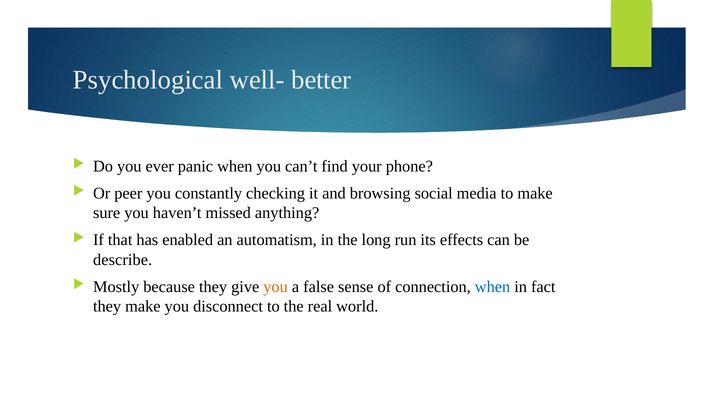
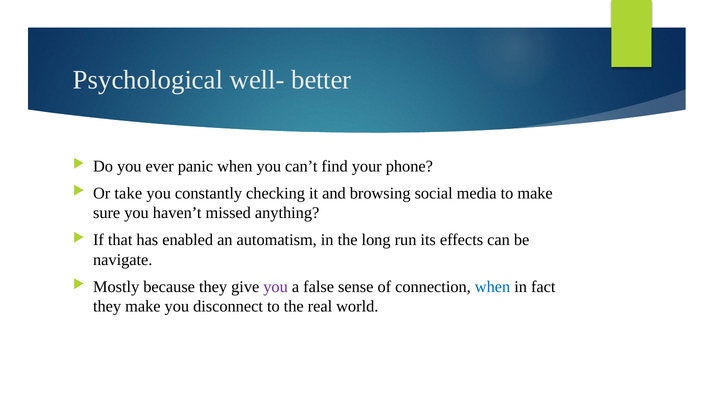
peer: peer -> take
describe: describe -> navigate
you at (276, 286) colour: orange -> purple
